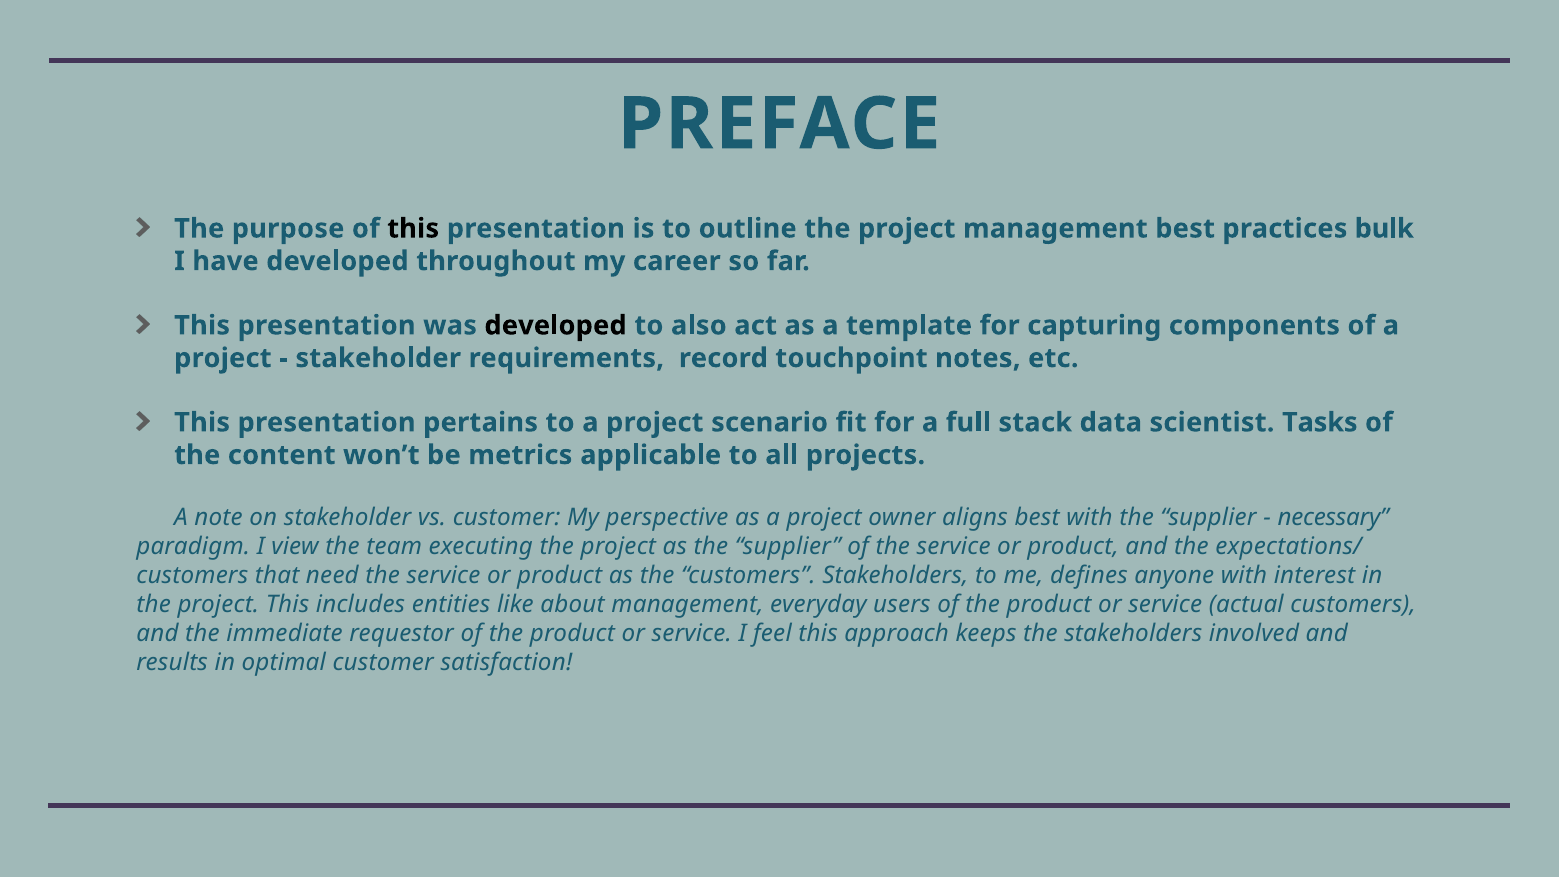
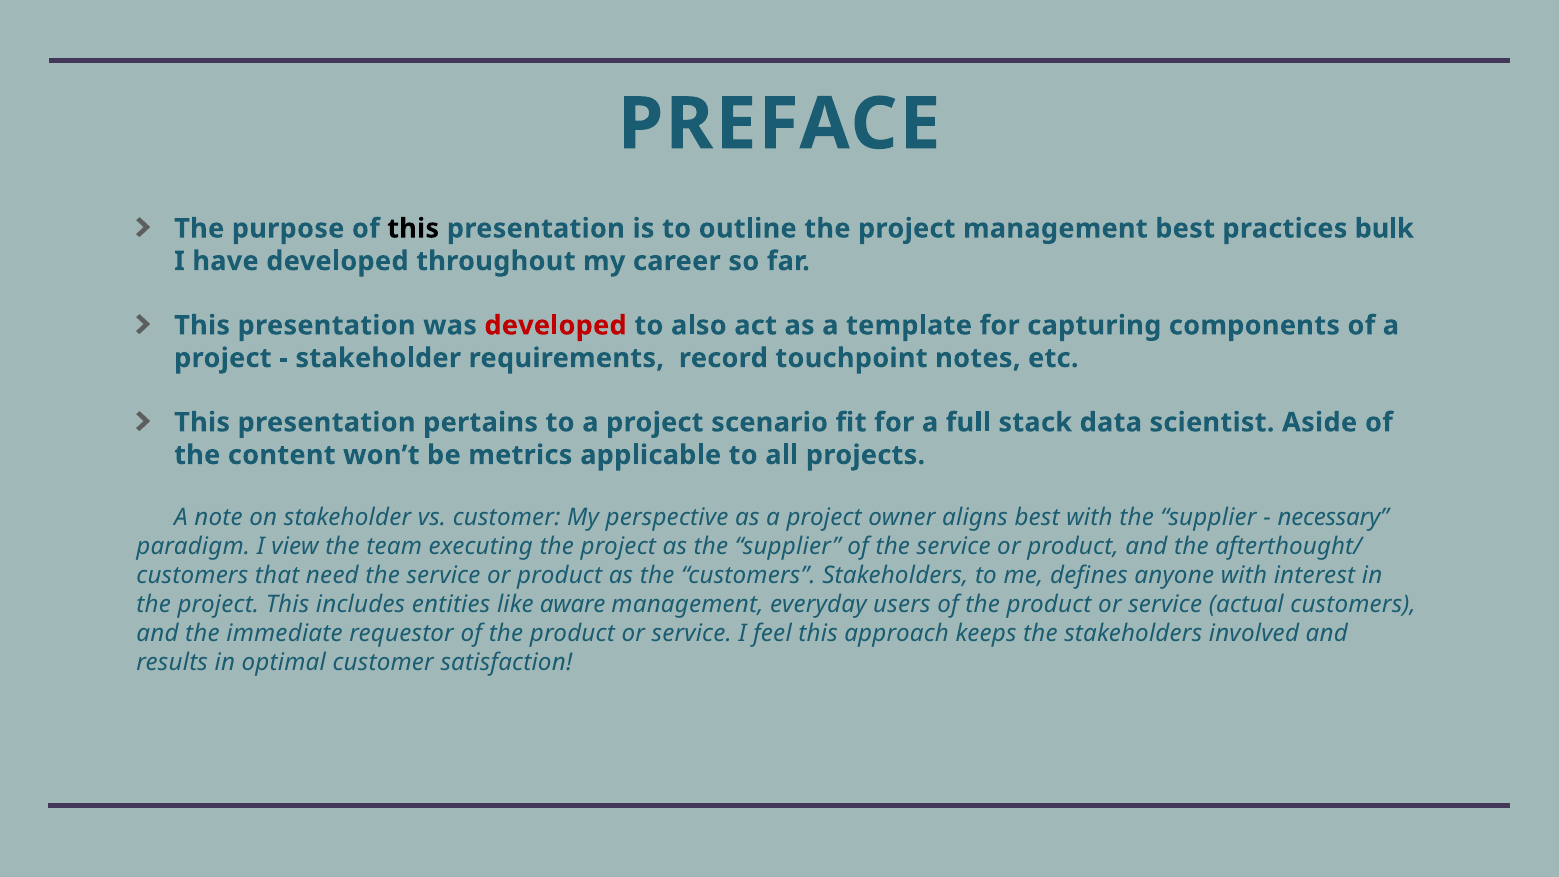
developed at (556, 325) colour: black -> red
Tasks: Tasks -> Aside
expectations/: expectations/ -> afterthought/
about: about -> aware
